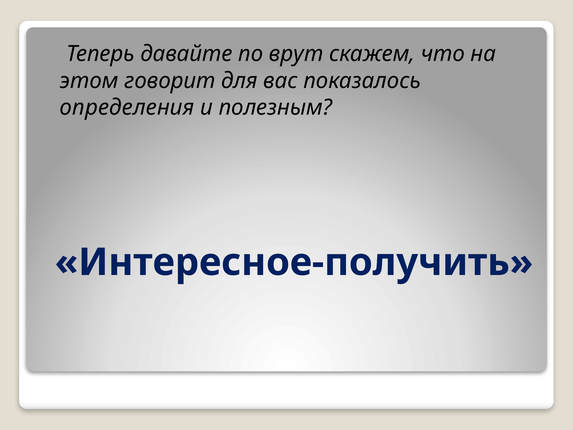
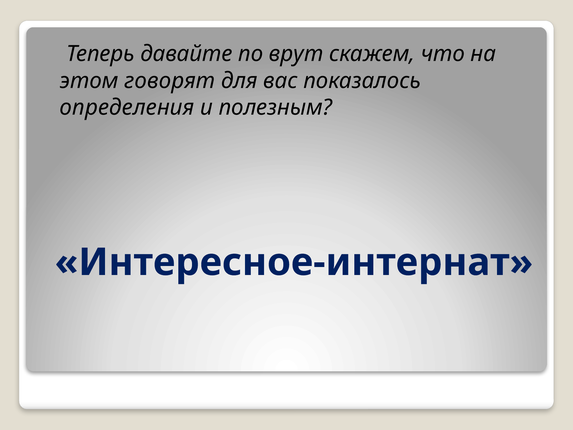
говорит: говорит -> говорят
Интересное-получить: Интересное-получить -> Интересное-интернат
